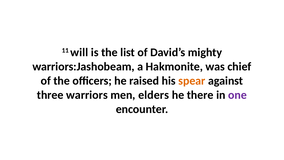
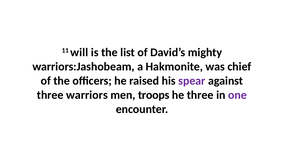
spear colour: orange -> purple
elders: elders -> troops
he there: there -> three
